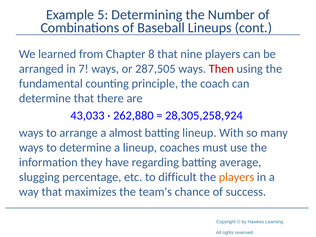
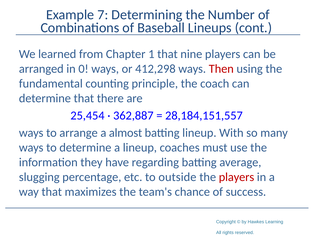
5: 5 -> 7
8: 8 -> 1
7: 7 -> 0
287,505: 287,505 -> 412,298
43,033: 43,033 -> 25,454
262,880: 262,880 -> 362,887
28,305,258,924: 28,305,258,924 -> 28,184,151,557
difficult: difficult -> outside
players at (236, 177) colour: orange -> red
